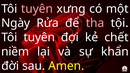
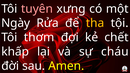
tha colour: pink -> yellow
tuyên at (39, 37): tuyên -> thơm
niềm: niềm -> khấp
khẩn: khẩn -> cháu
